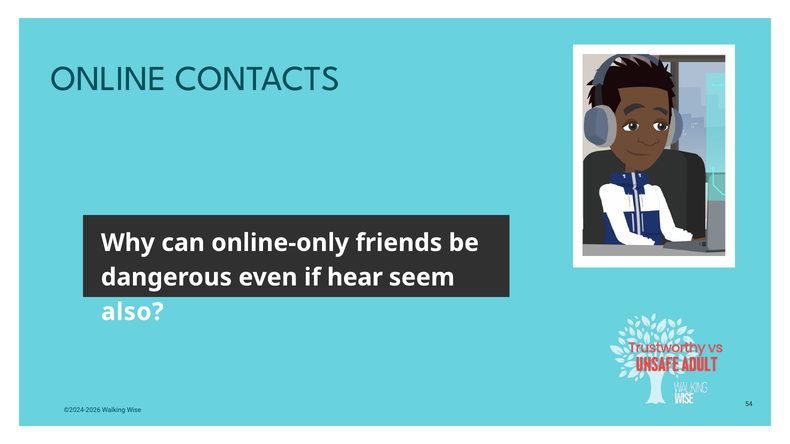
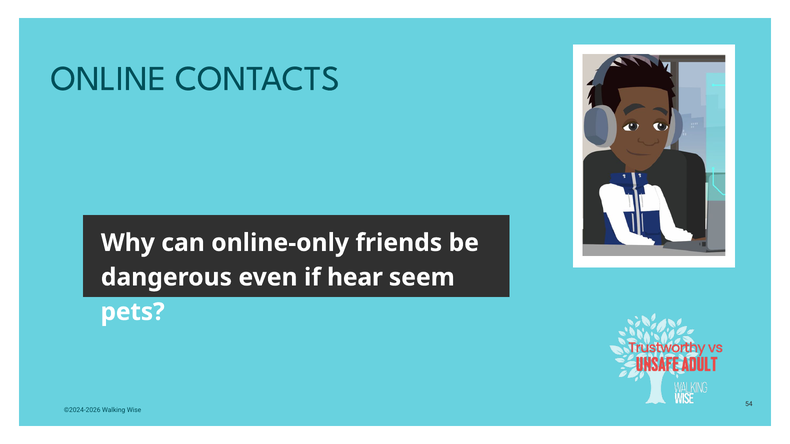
also: also -> pets
